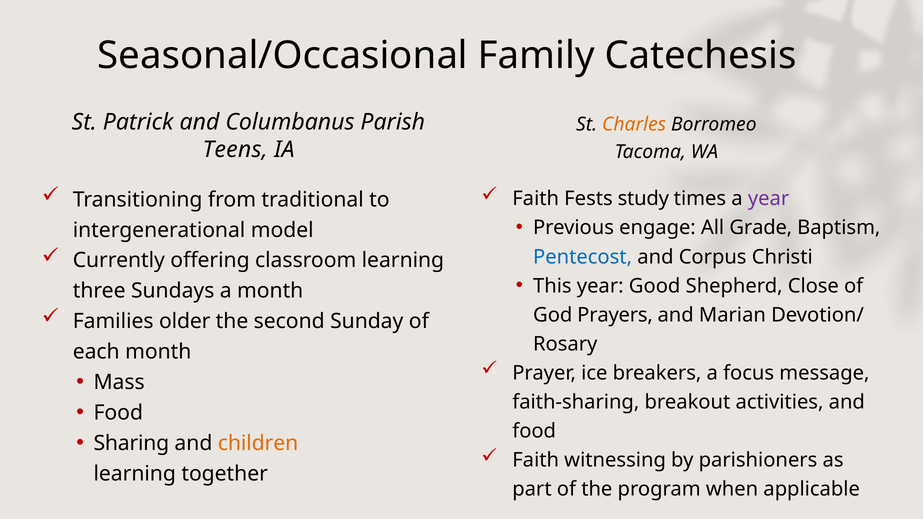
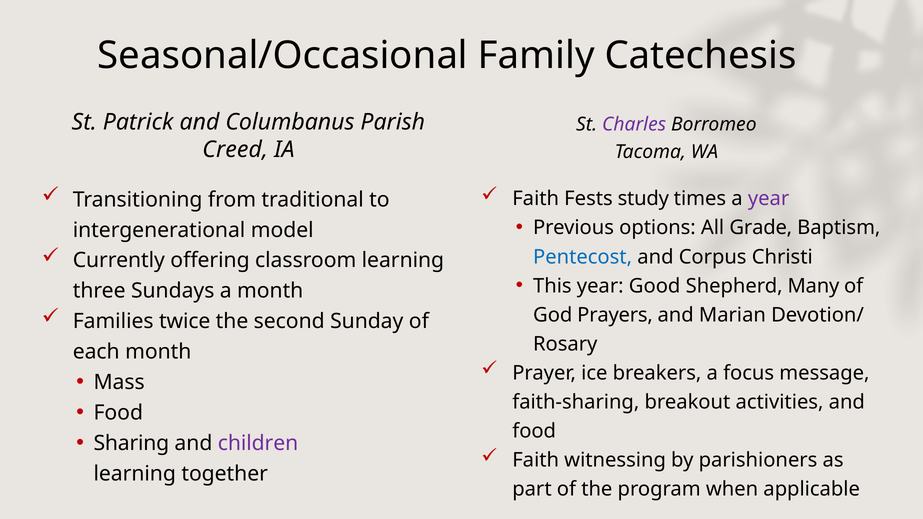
Charles colour: orange -> purple
Teens: Teens -> Creed
engage: engage -> options
Close: Close -> Many
older: older -> twice
children colour: orange -> purple
